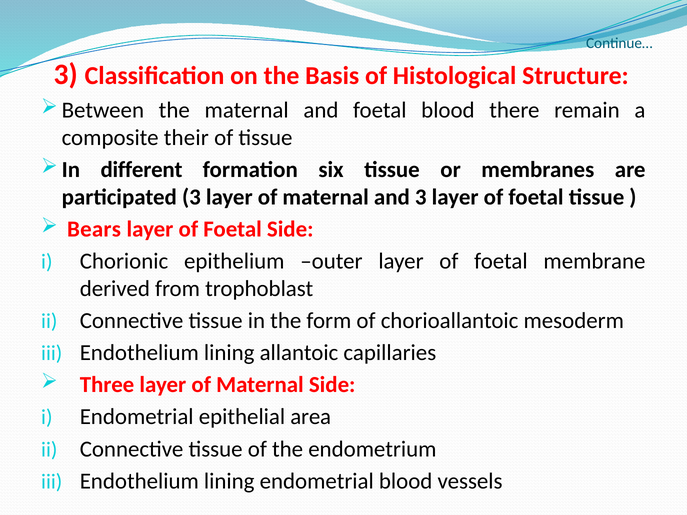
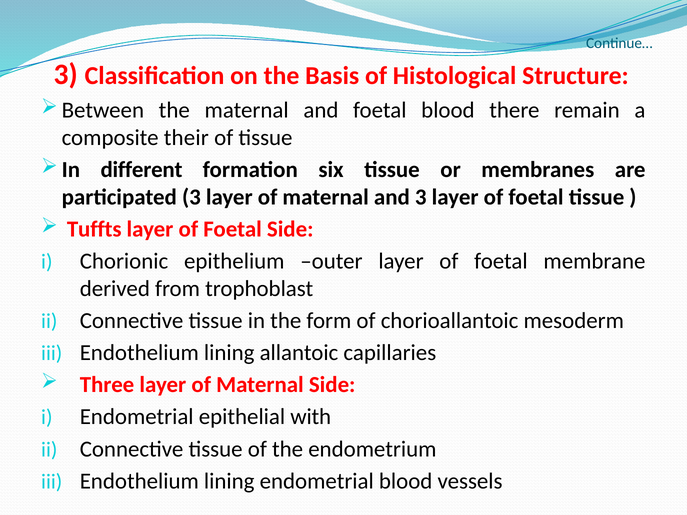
Bears: Bears -> Tuffts
area: area -> with
